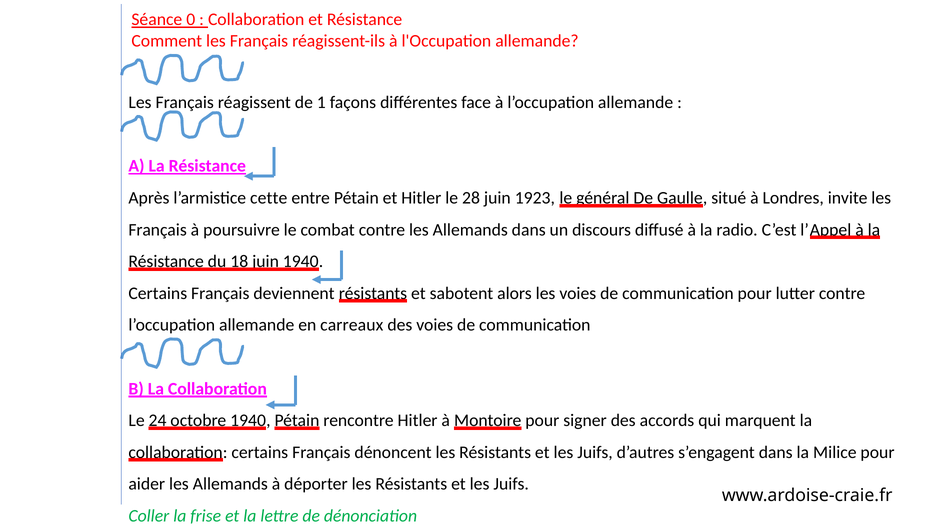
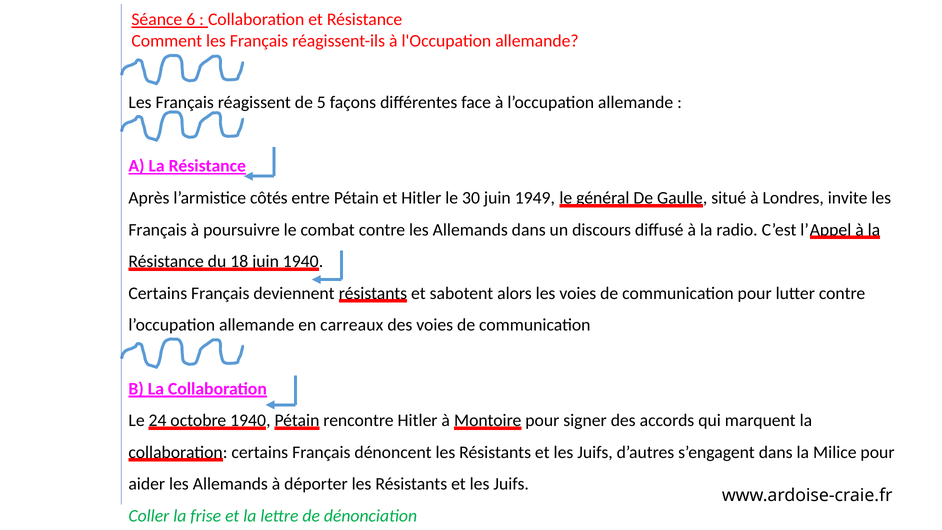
0: 0 -> 6
1: 1 -> 5
cette: cette -> côtés
28: 28 -> 30
1923: 1923 -> 1949
